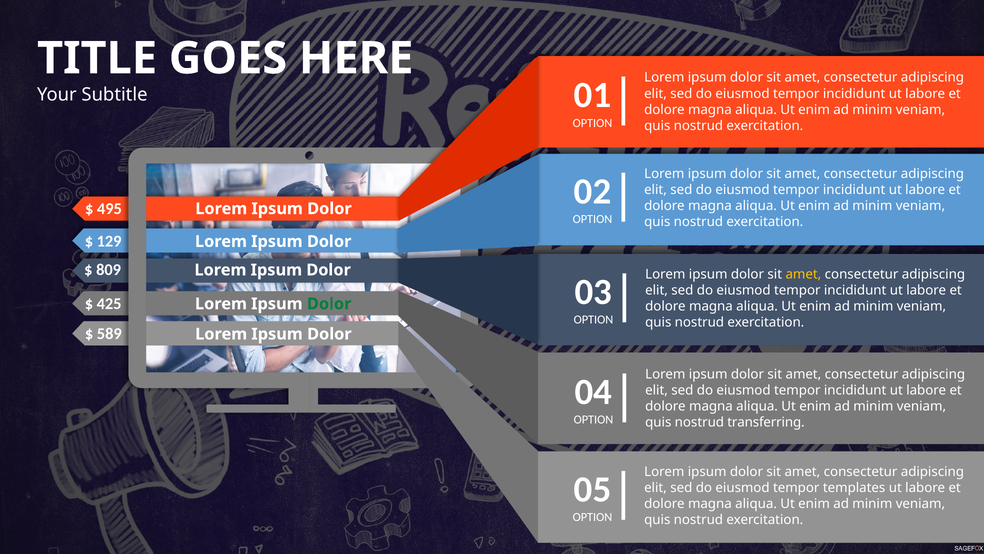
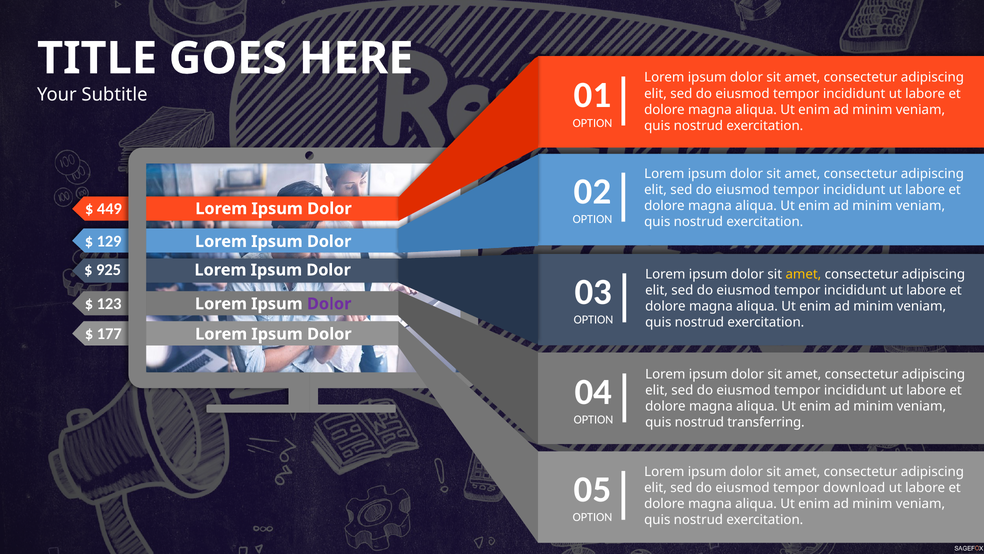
495: 495 -> 449
809: 809 -> 925
425: 425 -> 123
Dolor at (329, 304) colour: green -> purple
589: 589 -> 177
templates: templates -> download
